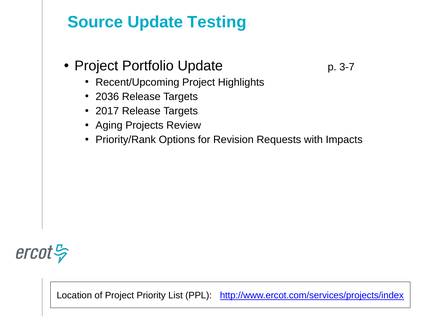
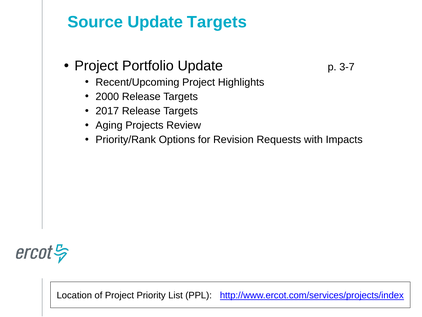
Update Testing: Testing -> Targets
2036: 2036 -> 2000
